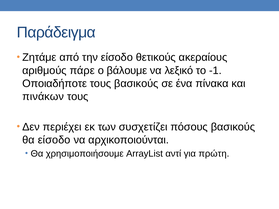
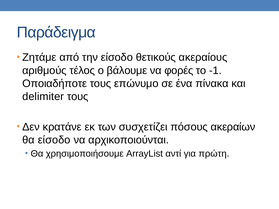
πάρε: πάρε -> τέλος
λεξικό: λεξικό -> φορές
τους βασικούς: βασικούς -> επώνυμο
πινάκων: πινάκων -> delimiter
περιέχει: περιέχει -> κρατάνε
πόσους βασικούς: βασικούς -> ακεραίων
